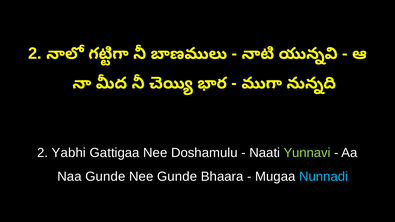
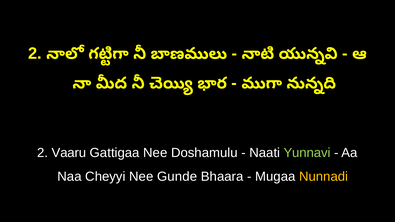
Yabhi: Yabhi -> Vaaru
Naa Gunde: Gunde -> Cheyyi
Nunnadi colour: light blue -> yellow
